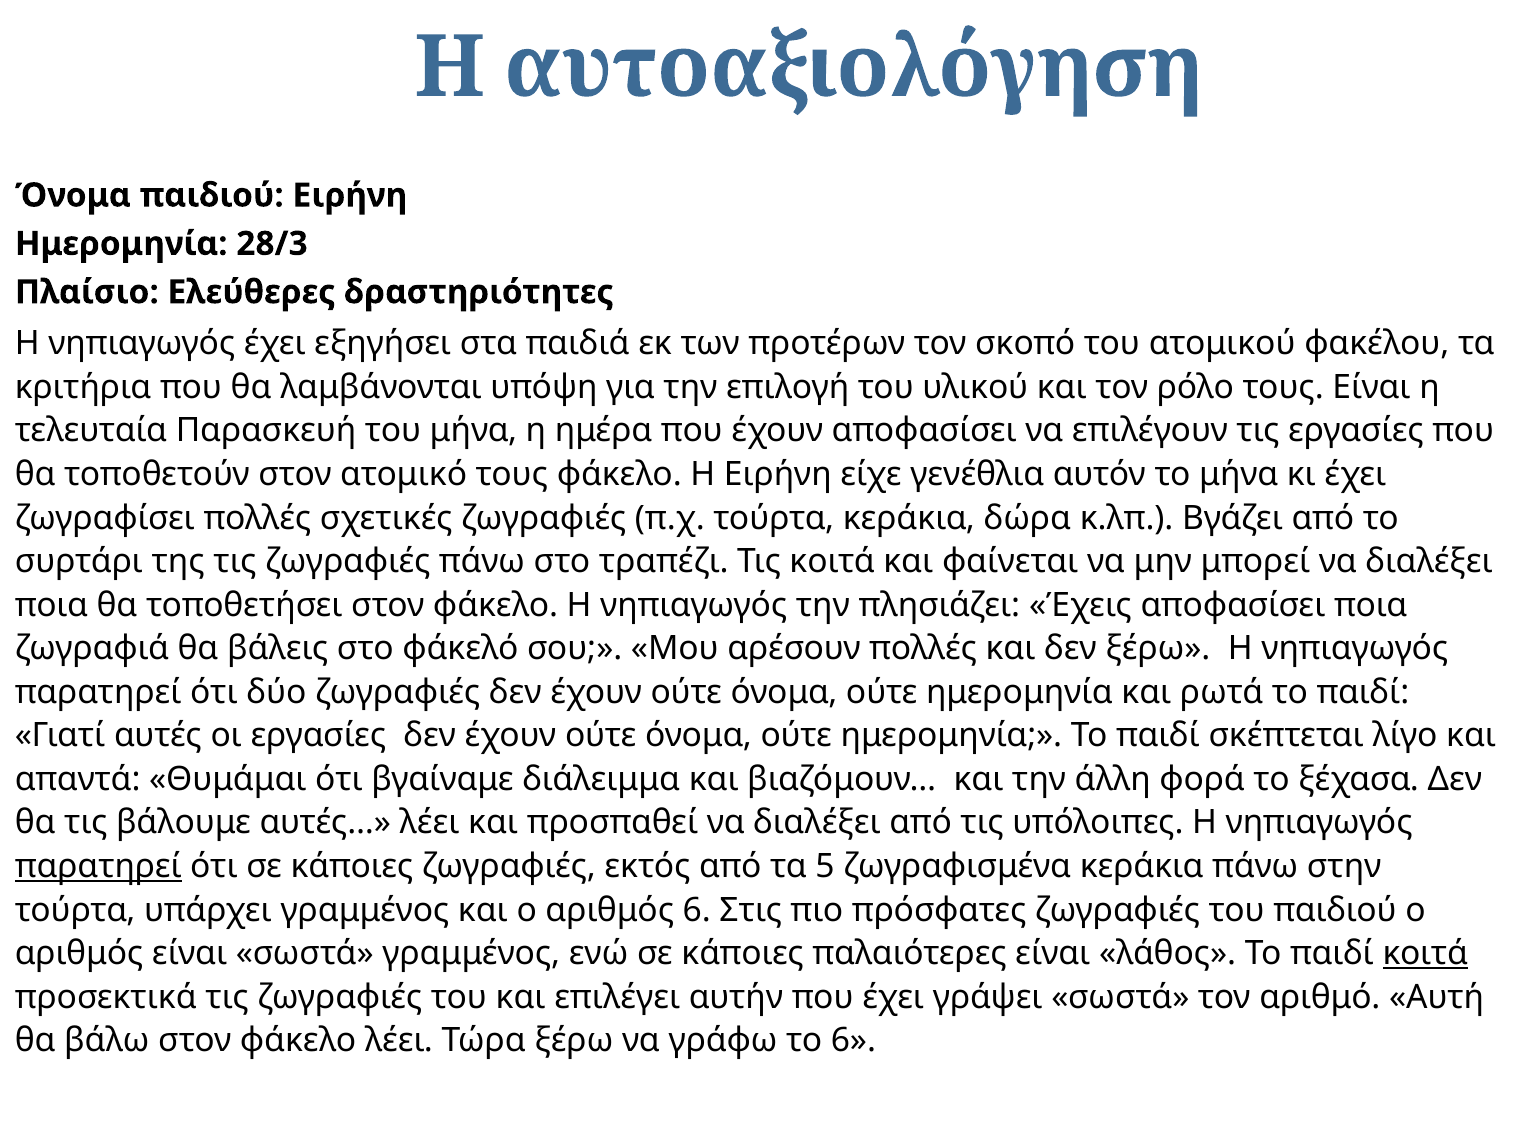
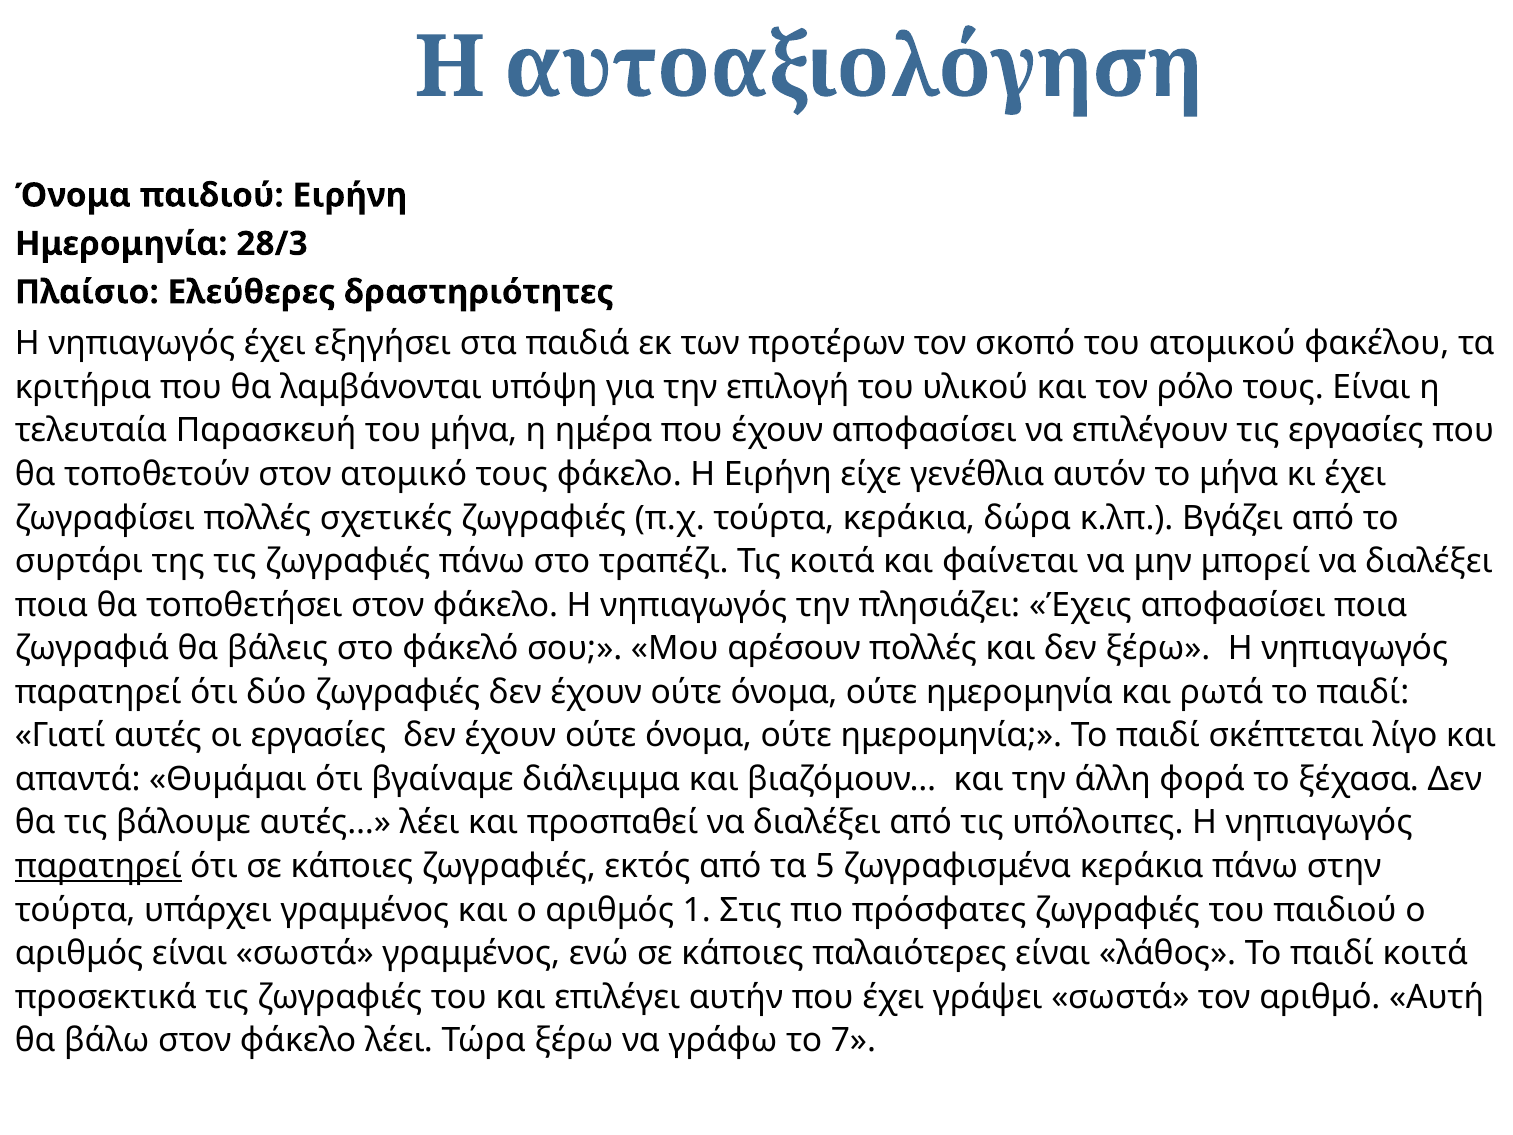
αριθμός 6: 6 -> 1
κοιτά at (1425, 953) underline: present -> none
το 6: 6 -> 7
